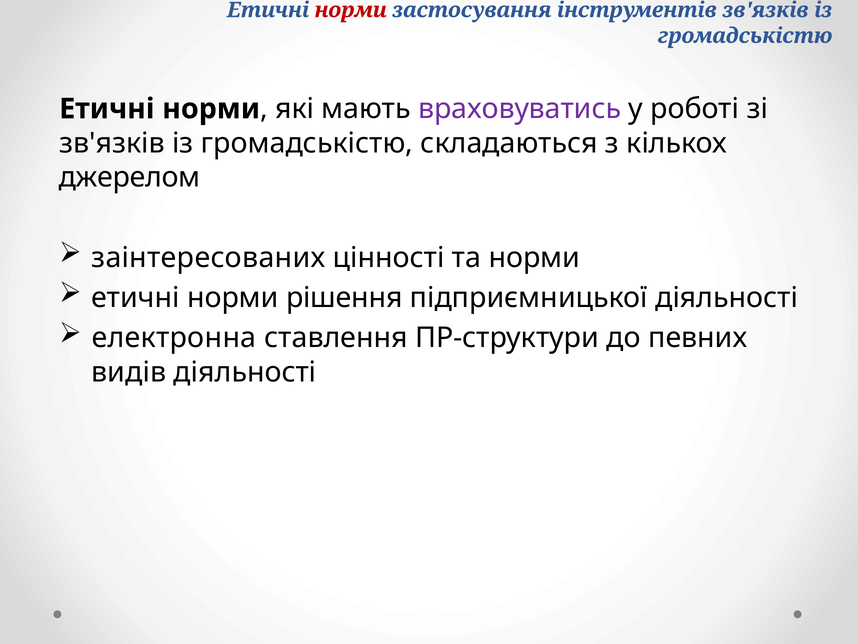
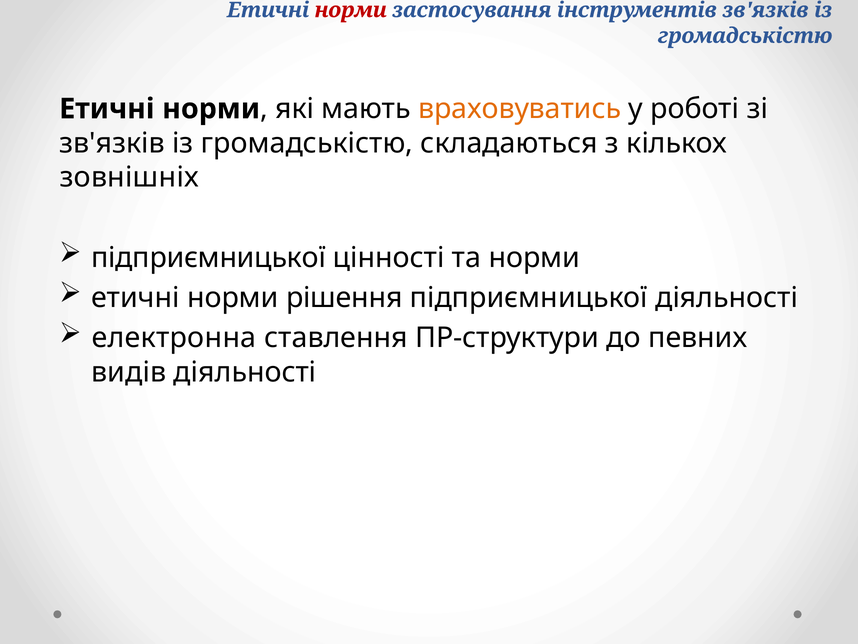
враховуватись colour: purple -> orange
джерелом: джерелом -> зовнішніх
заінтересованих at (208, 257): заінтересованих -> підприємницької
